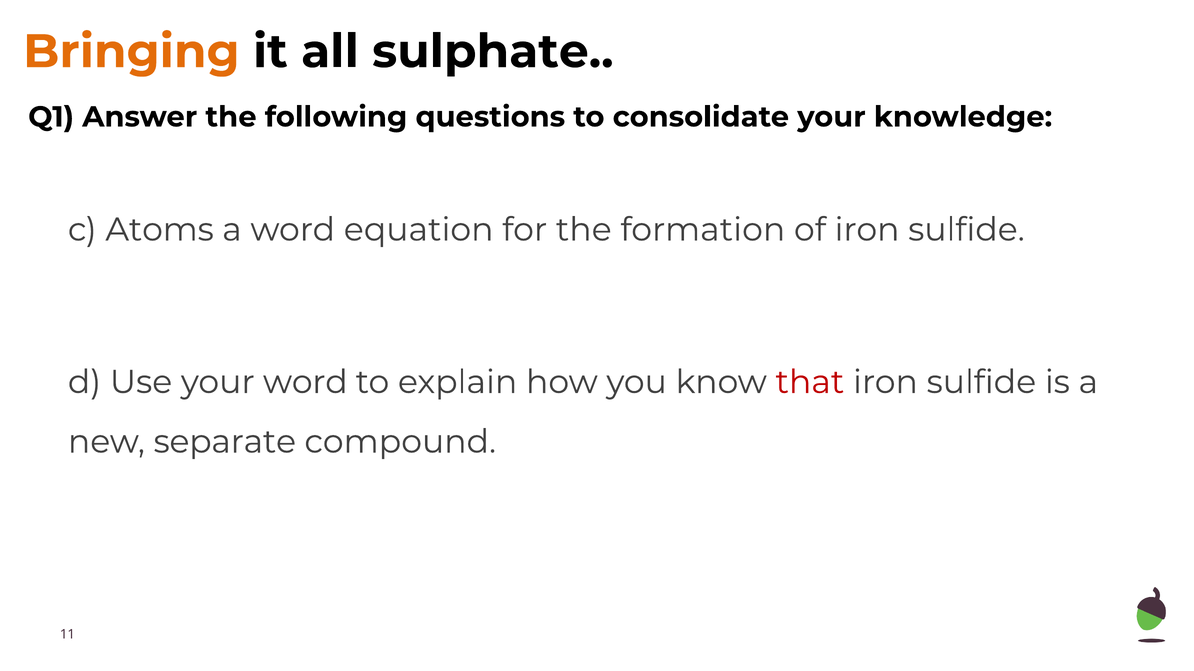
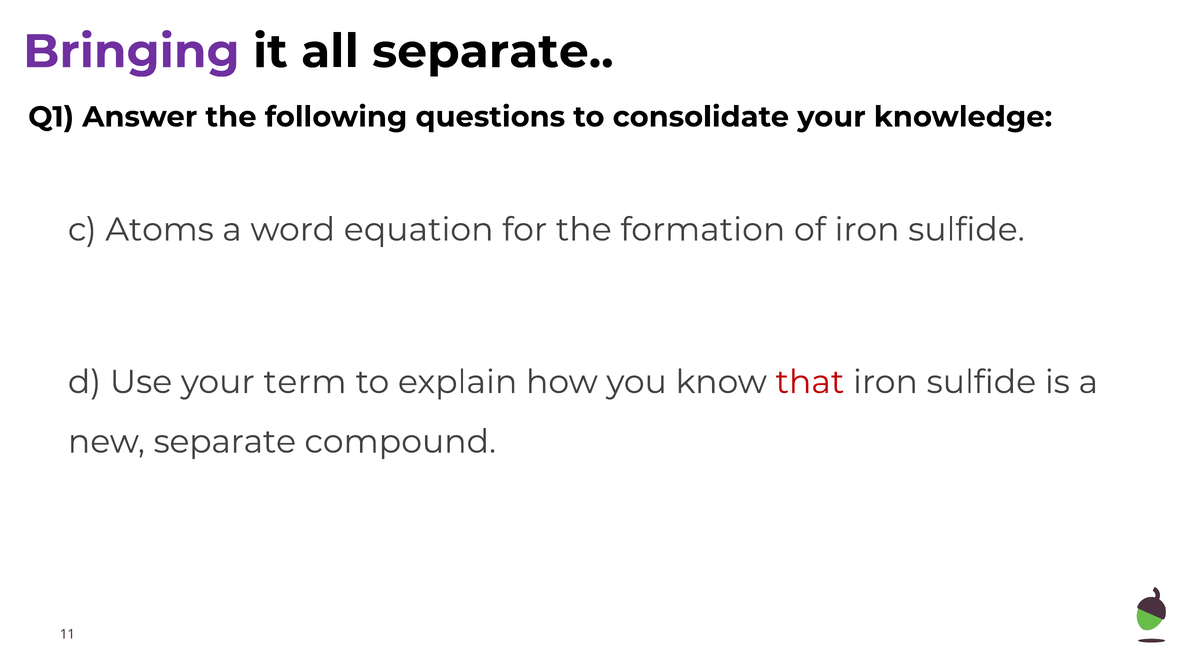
Bringing colour: orange -> purple
all sulphate: sulphate -> separate
your word: word -> term
